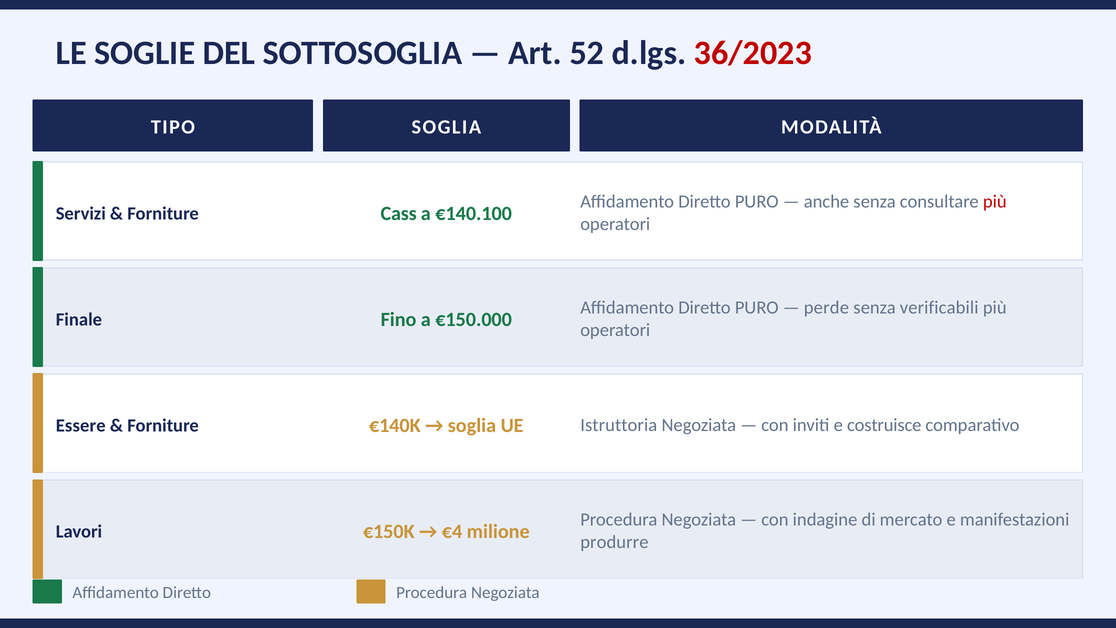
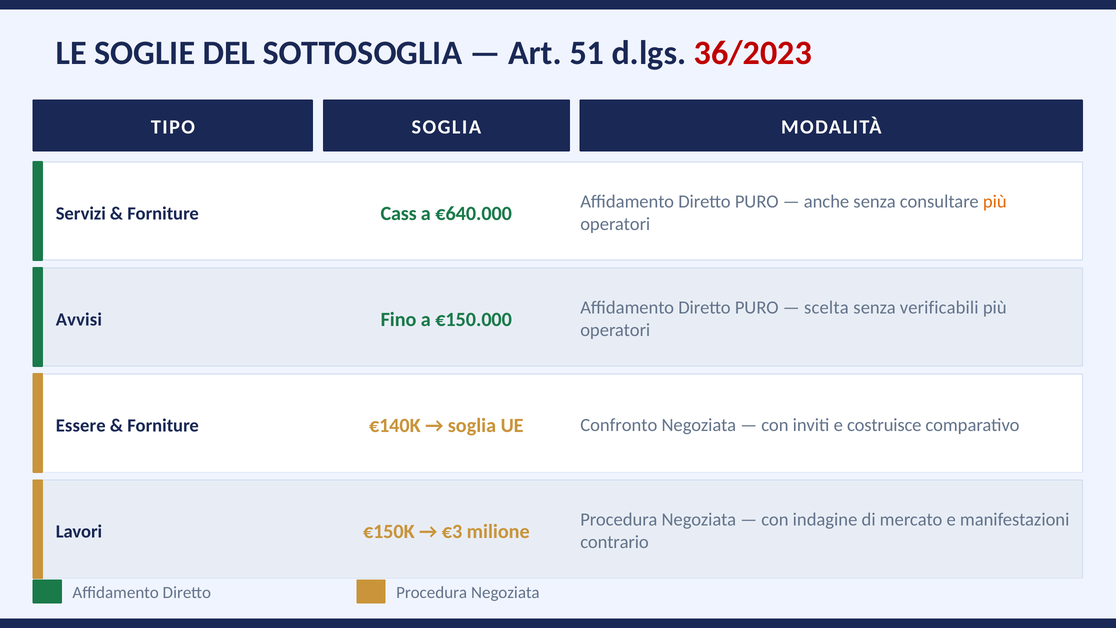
52: 52 -> 51
più at (995, 202) colour: red -> orange
€140.100: €140.100 -> €640.000
perde: perde -> scelta
Finale: Finale -> Avvisi
Istruttoria: Istruttoria -> Confronto
€4: €4 -> €3
produrre: produrre -> contrario
